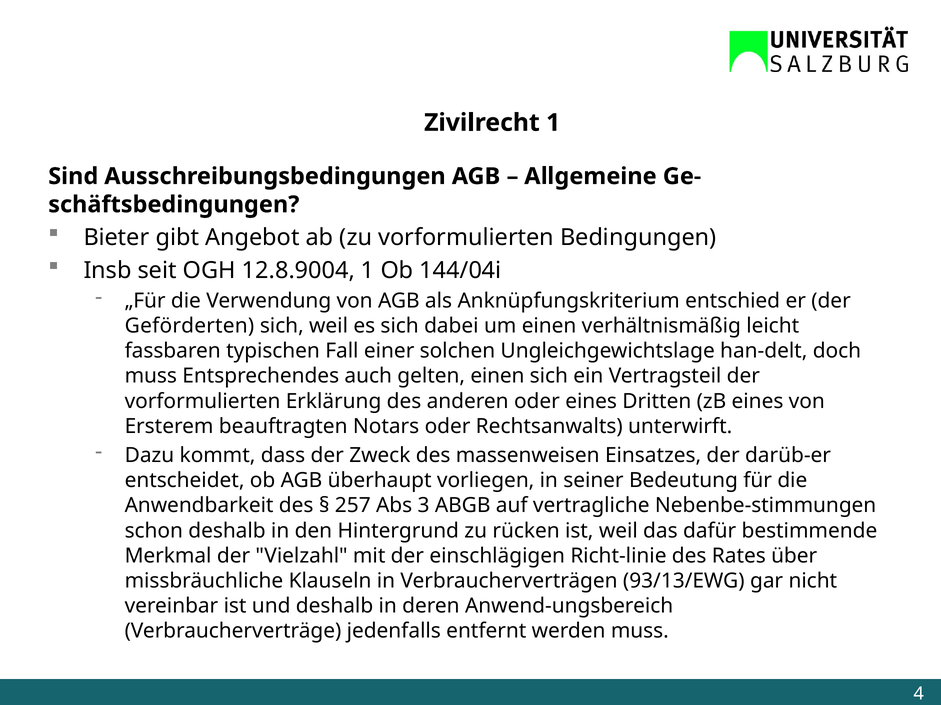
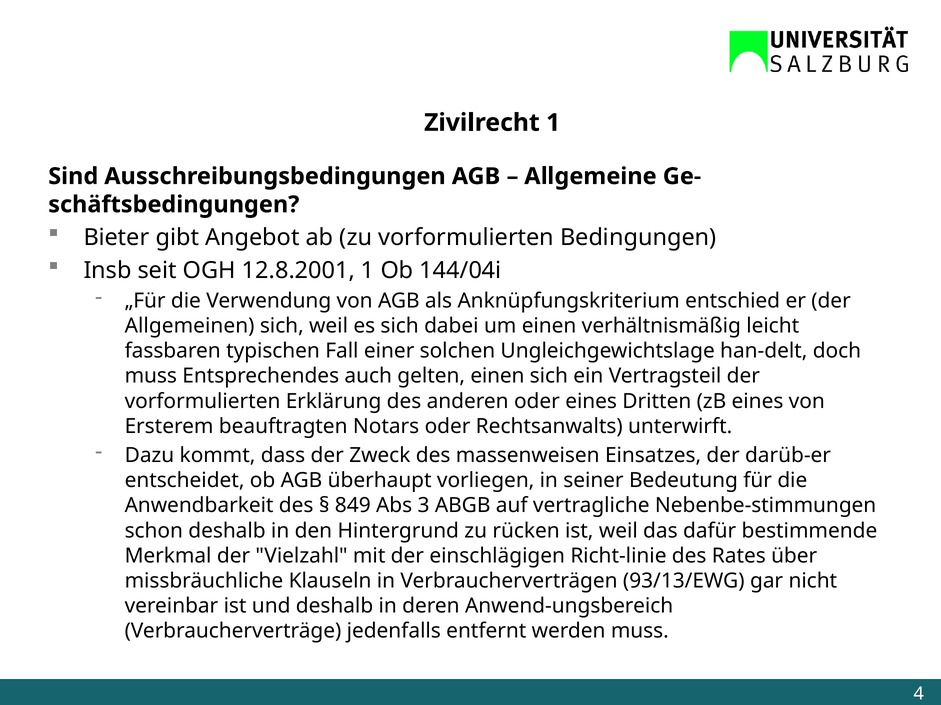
12.8.9004: 12.8.9004 -> 12.8.2001
Geförderten: Geförderten -> Allgemeinen
257: 257 -> 849
